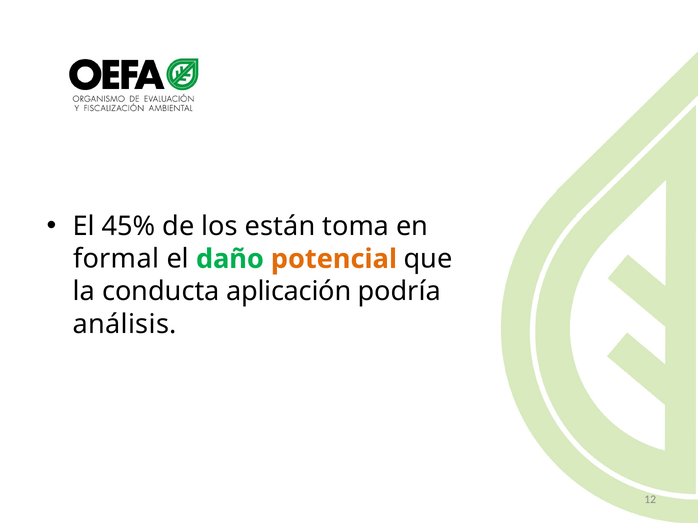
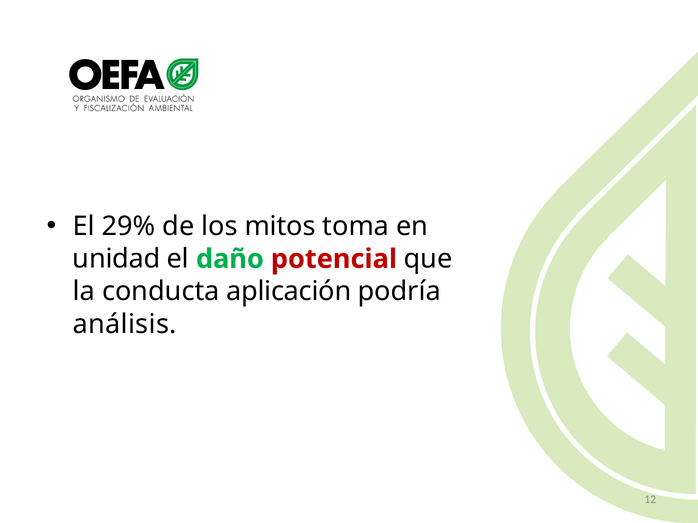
45%: 45% -> 29%
están: están -> mitos
formal: formal -> unidad
potencial colour: orange -> red
